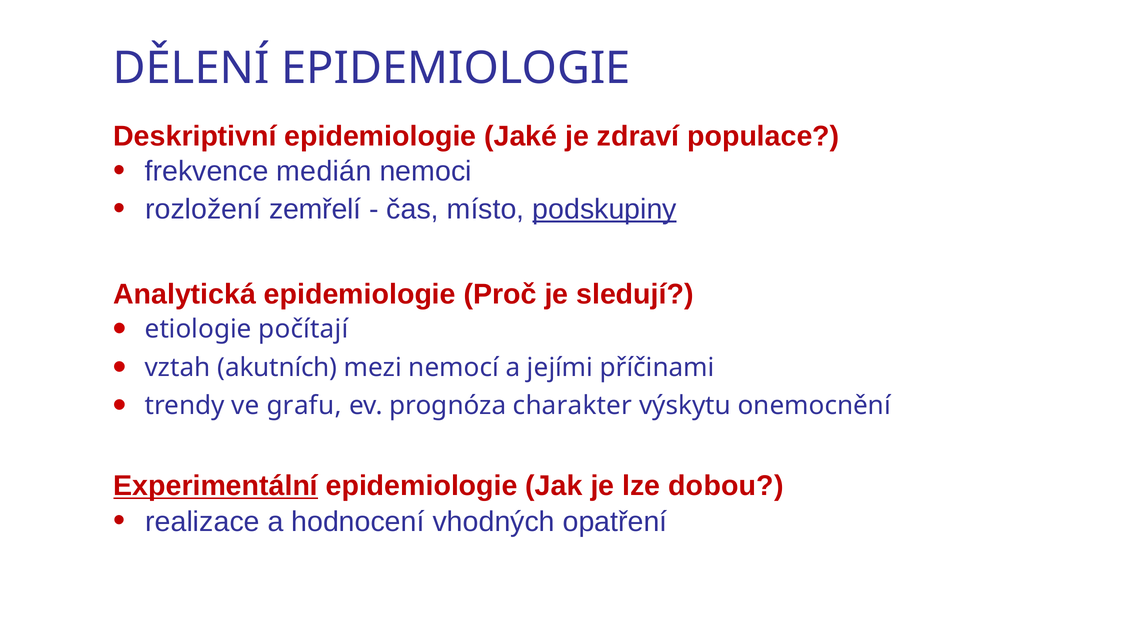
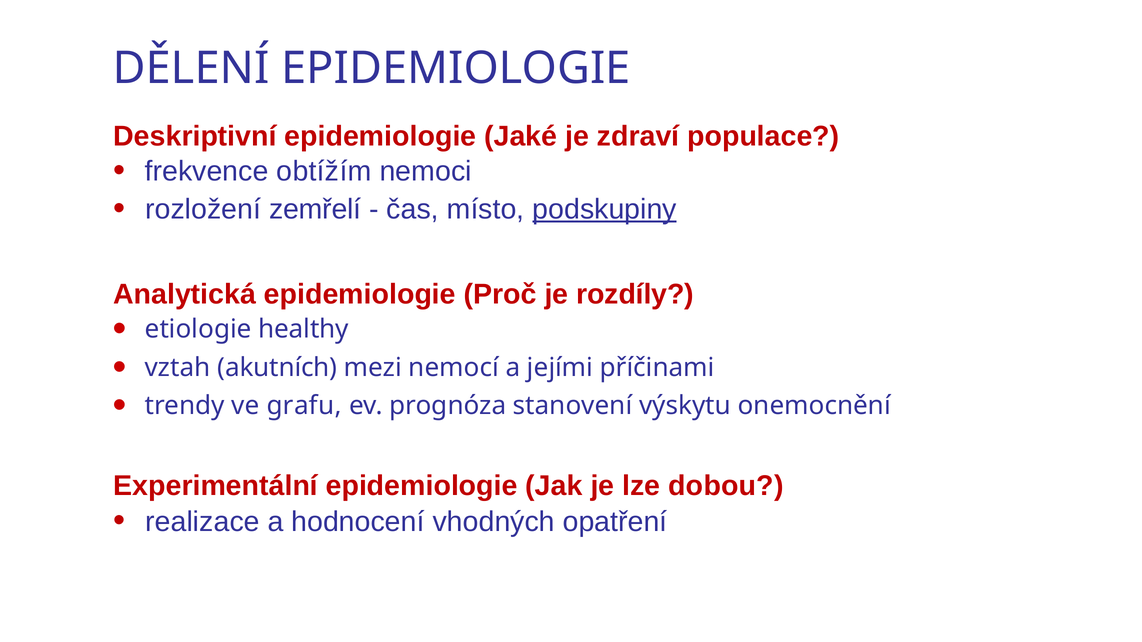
medián: medián -> obtížím
sledují: sledují -> rozdíly
počítají: počítají -> healthy
charakter: charakter -> stanovení
Experimentální underline: present -> none
